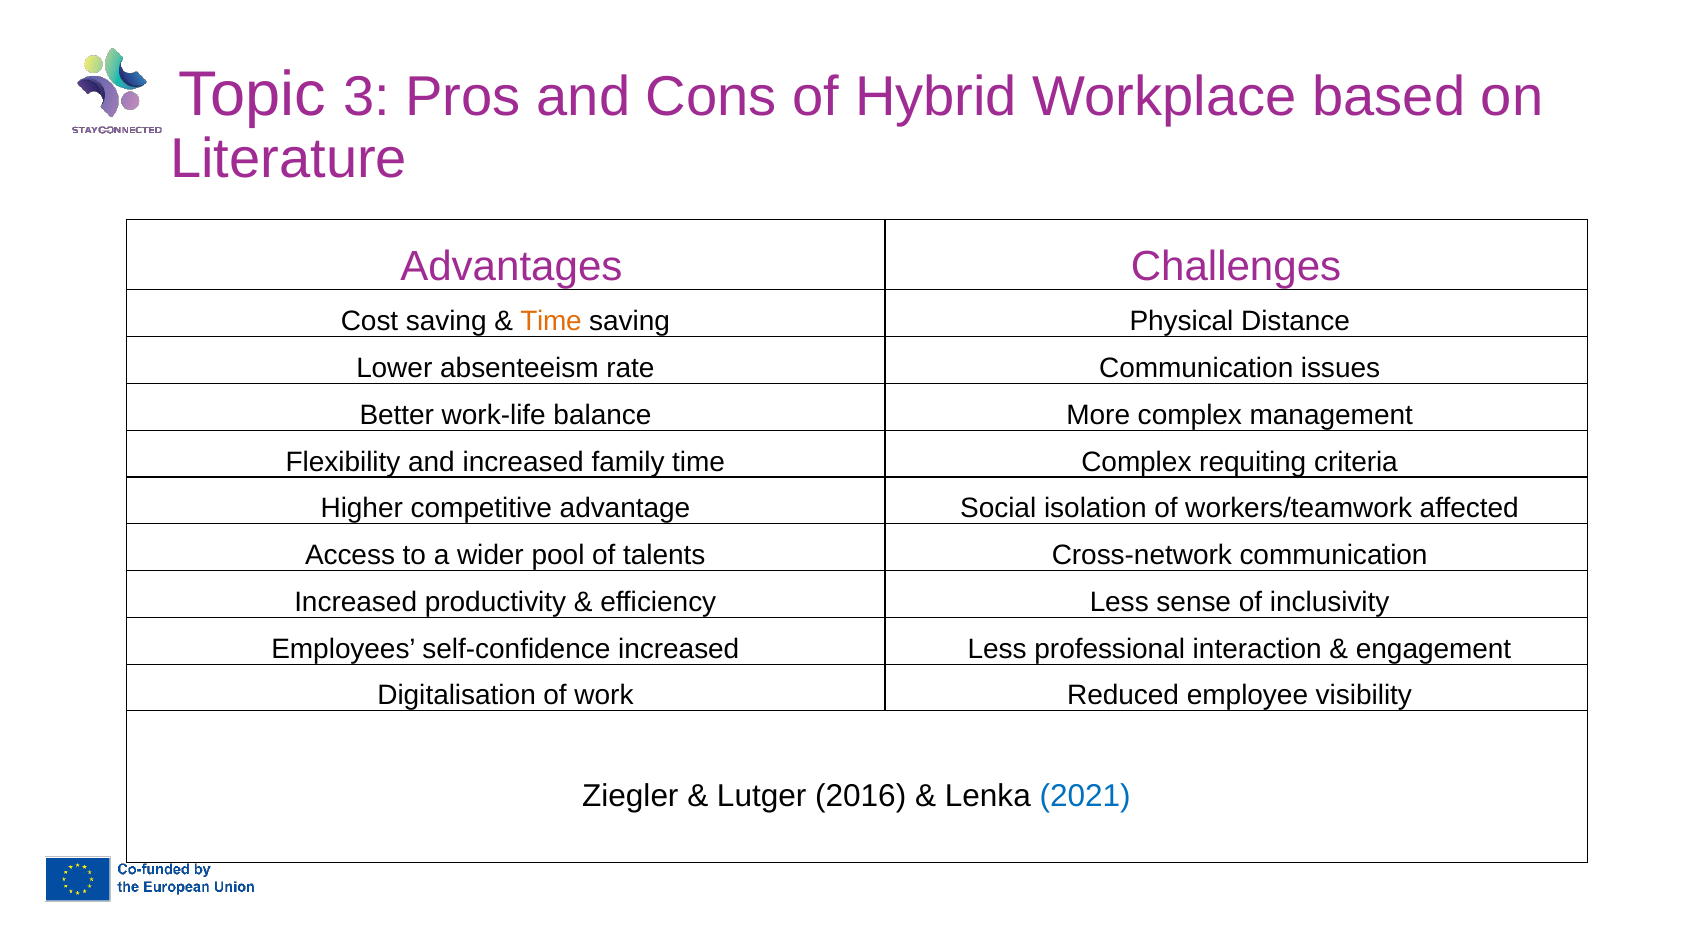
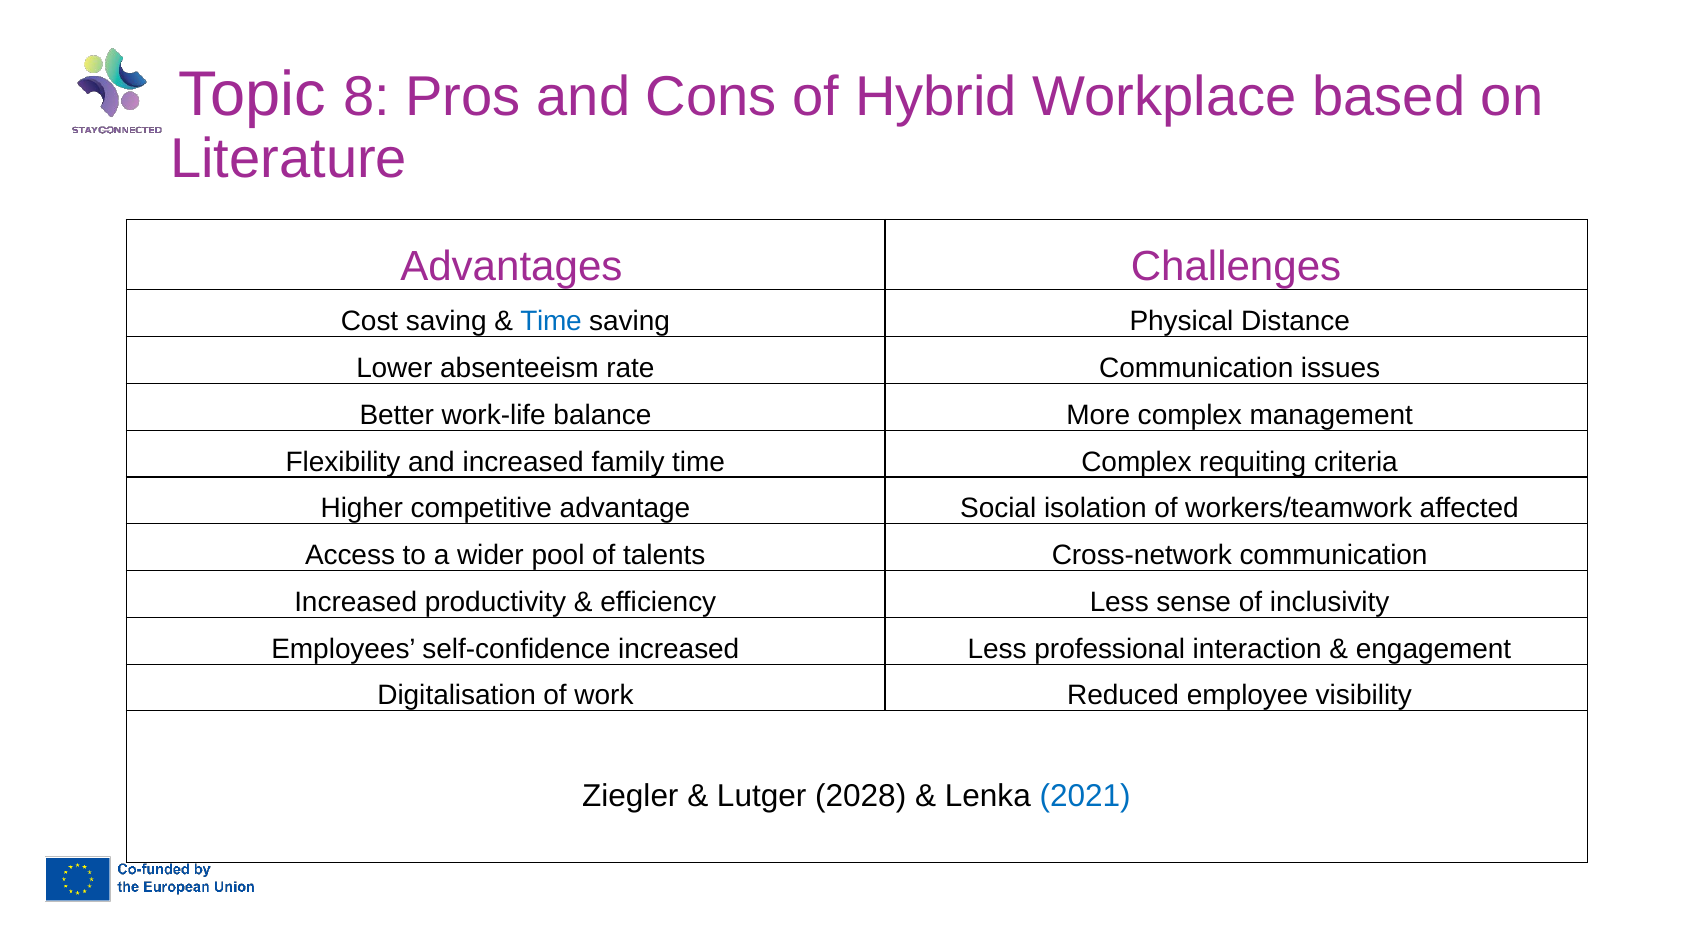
3: 3 -> 8
Time at (551, 321) colour: orange -> blue
2016: 2016 -> 2028
